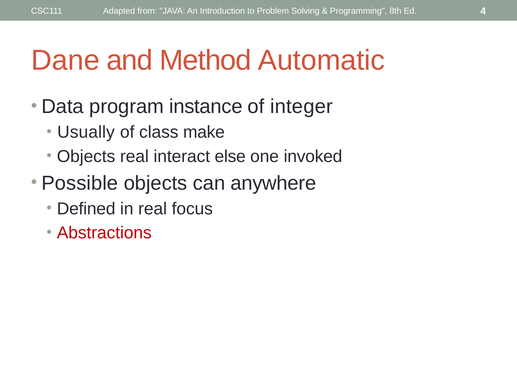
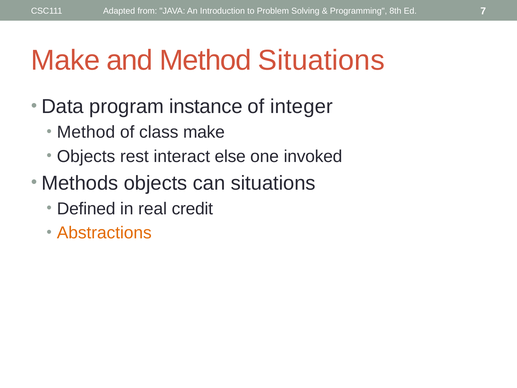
4: 4 -> 7
Dane at (65, 60): Dane -> Make
Method Automatic: Automatic -> Situations
Usually at (86, 132): Usually -> Method
Objects real: real -> rest
Possible: Possible -> Methods
can anywhere: anywhere -> situations
focus: focus -> credit
Abstractions colour: red -> orange
